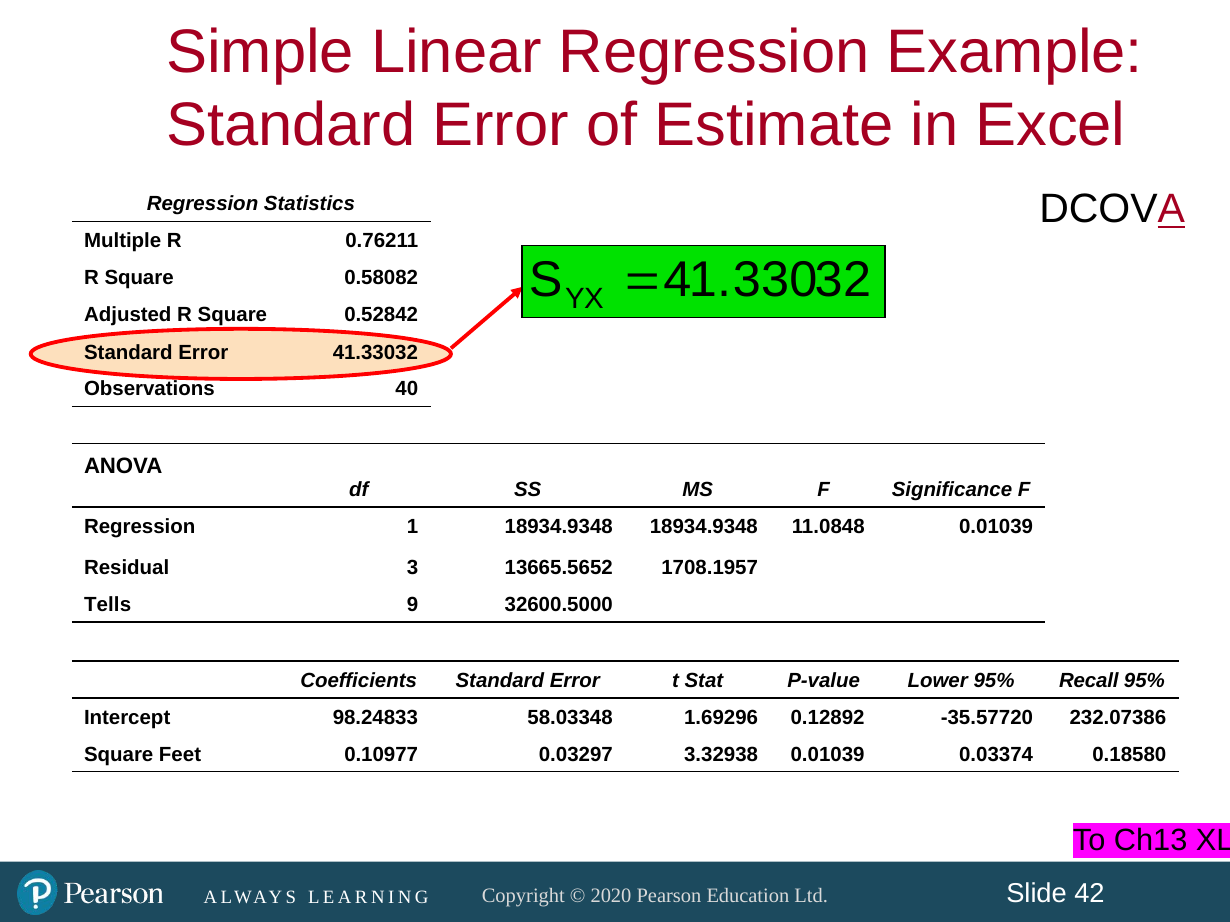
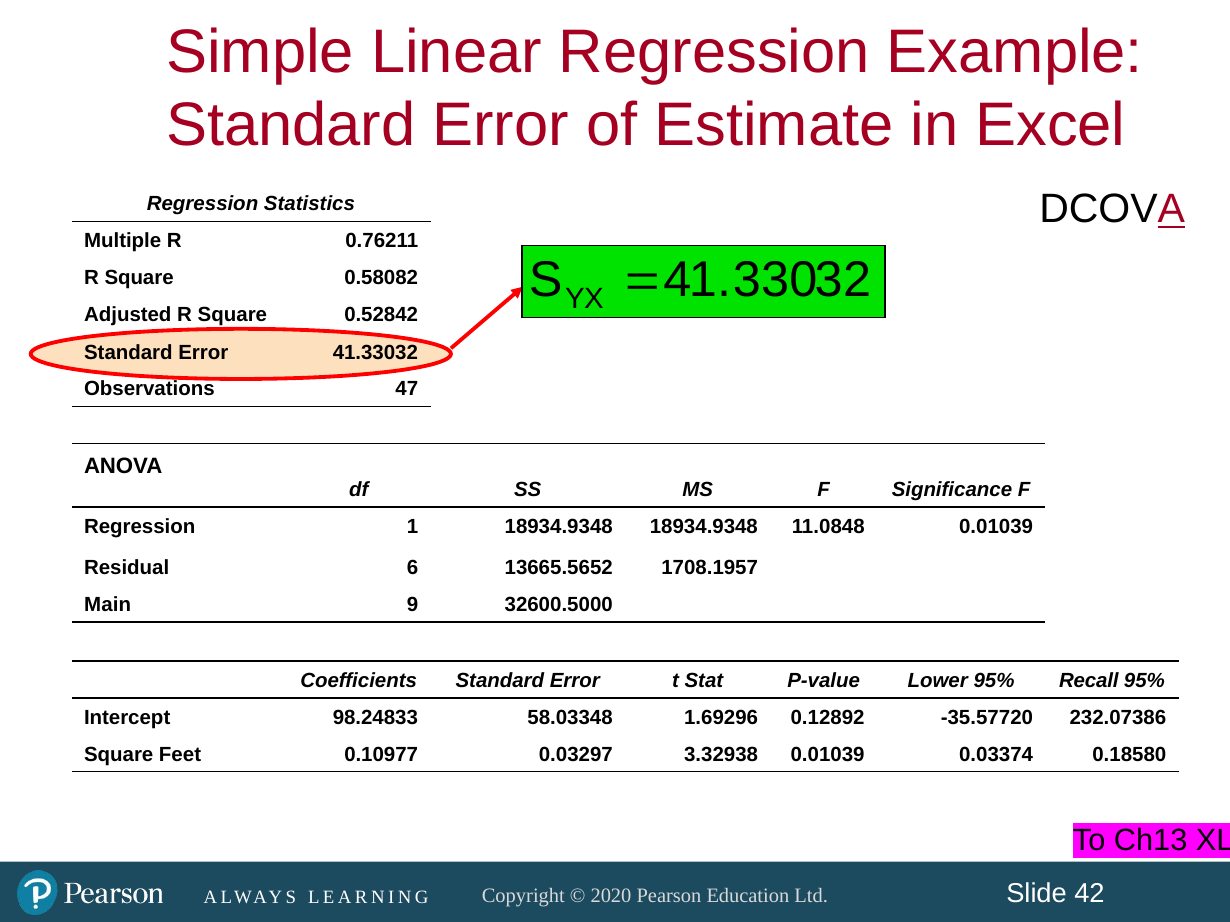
40: 40 -> 47
3: 3 -> 6
Tells: Tells -> Main
